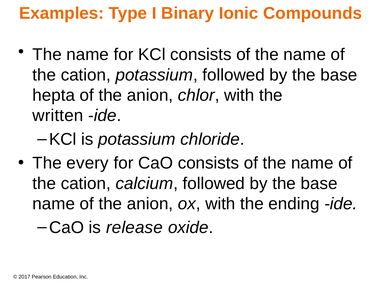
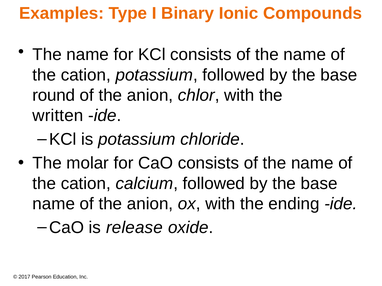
hepta: hepta -> round
every: every -> molar
